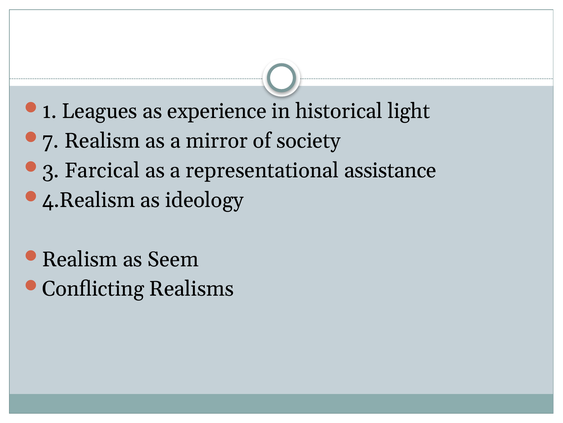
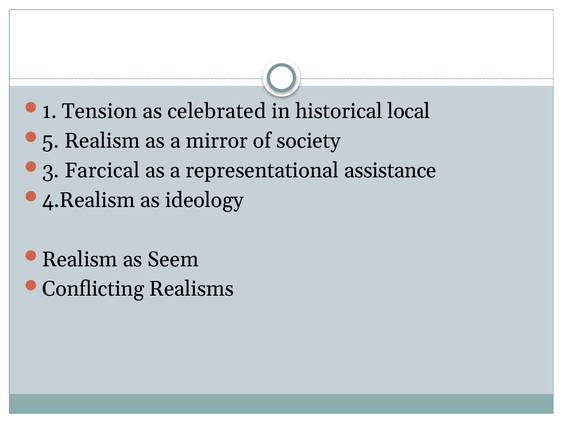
Leagues: Leagues -> Tension
experience: experience -> celebrated
light: light -> local
7: 7 -> 5
